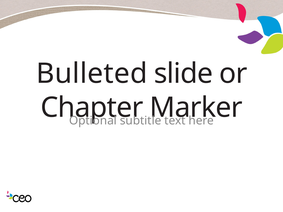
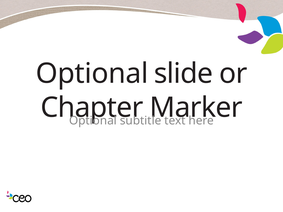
Bulleted at (92, 74): Bulleted -> Optional
